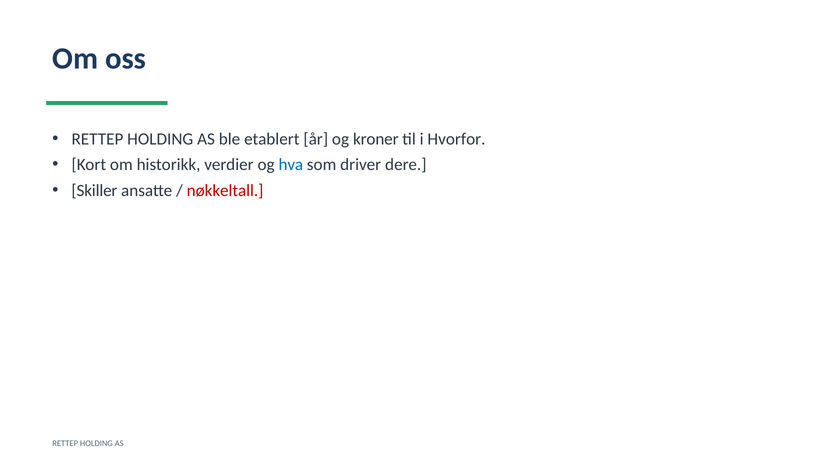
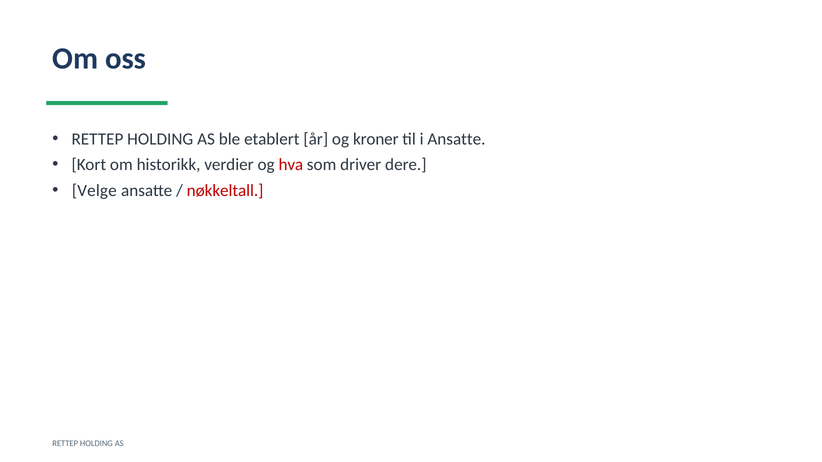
i Hvorfor: Hvorfor -> Ansatte
hva colour: blue -> red
Skiller: Skiller -> Velge
